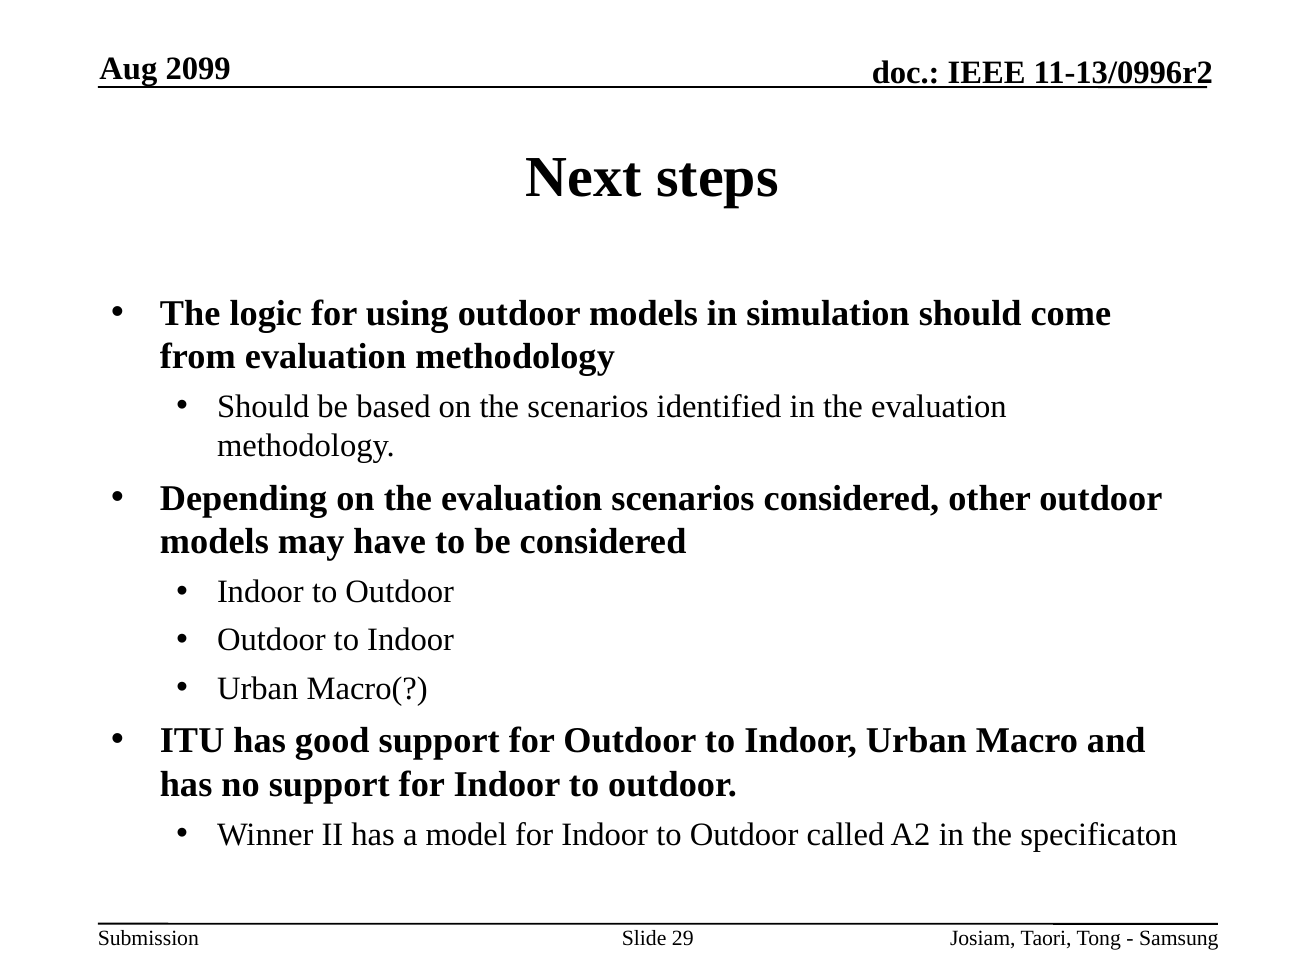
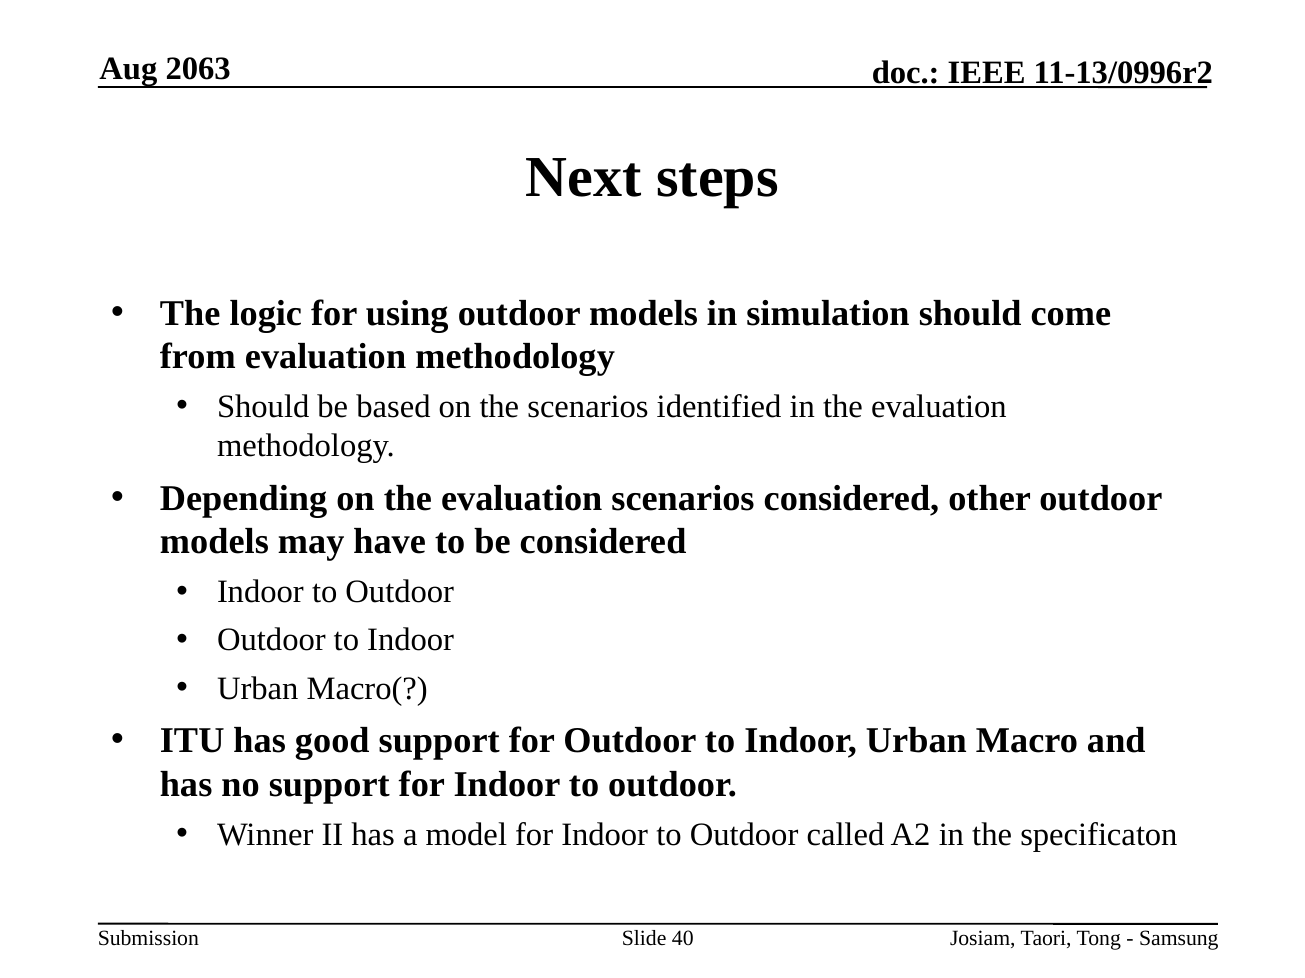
2099: 2099 -> 2063
29: 29 -> 40
